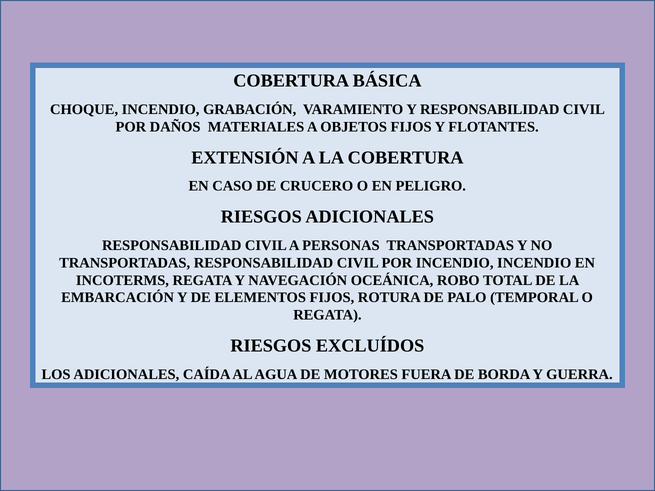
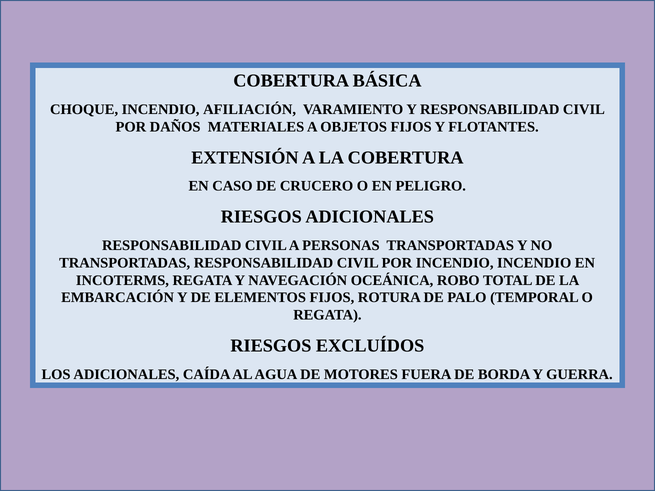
GRABACIÓN: GRABACIÓN -> AFILIACIÓN
